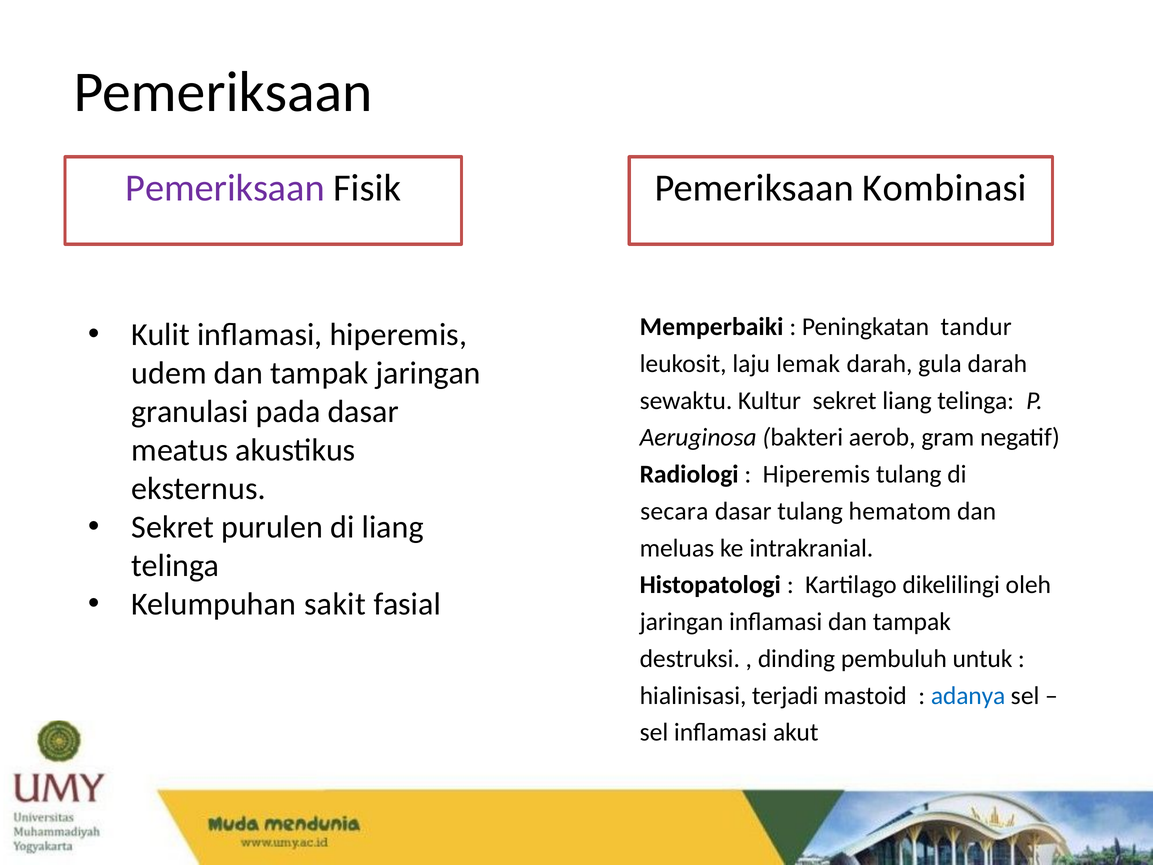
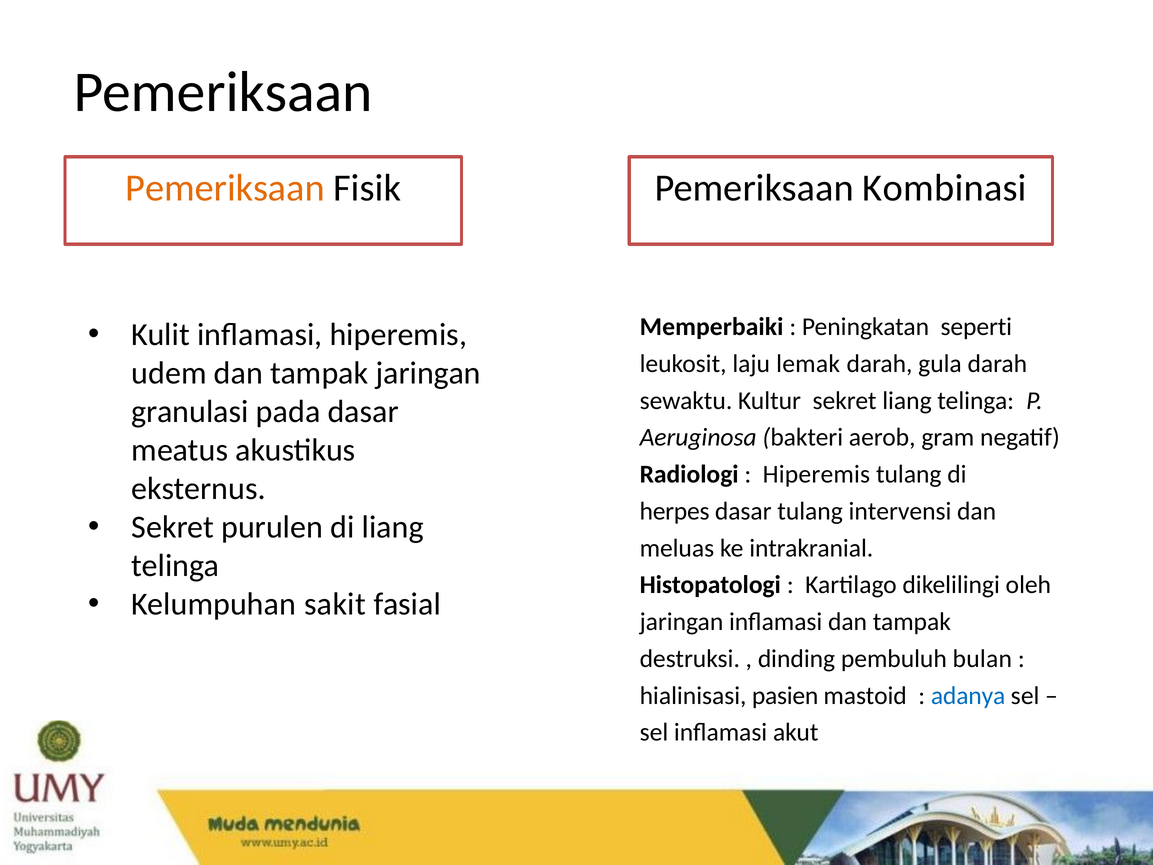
Pemeriksaan at (225, 188) colour: purple -> orange
tandur: tandur -> seperti
secara: secara -> herpes
hematom: hematom -> intervensi
untuk: untuk -> bulan
terjadi: terjadi -> pasien
